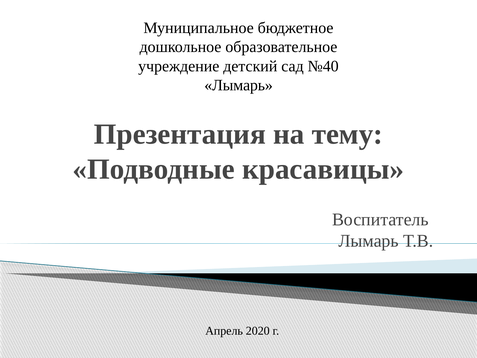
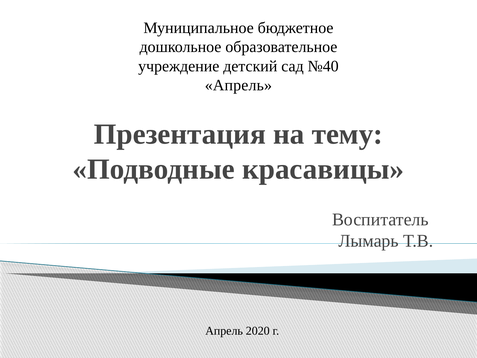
Лымарь at (239, 85): Лымарь -> Апрель
